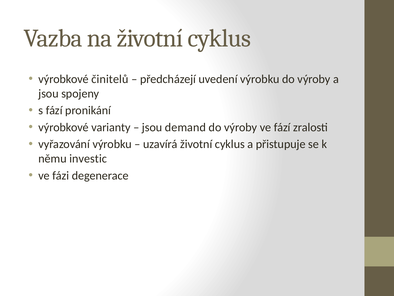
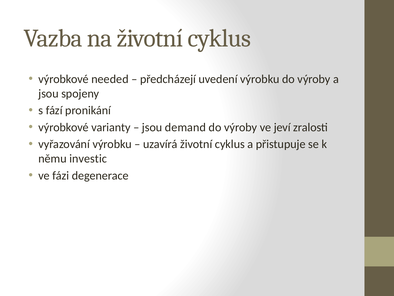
činitelů: činitelů -> needed
ve fází: fází -> jeví
